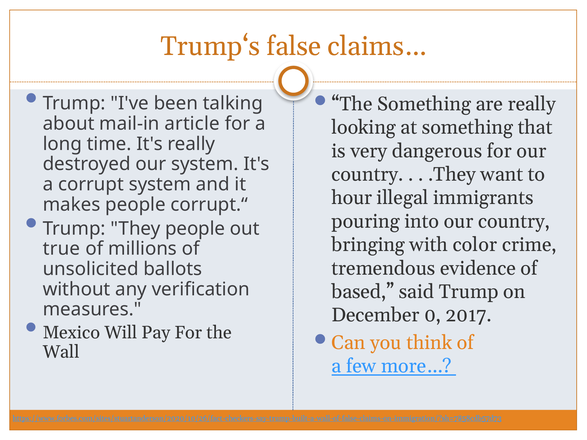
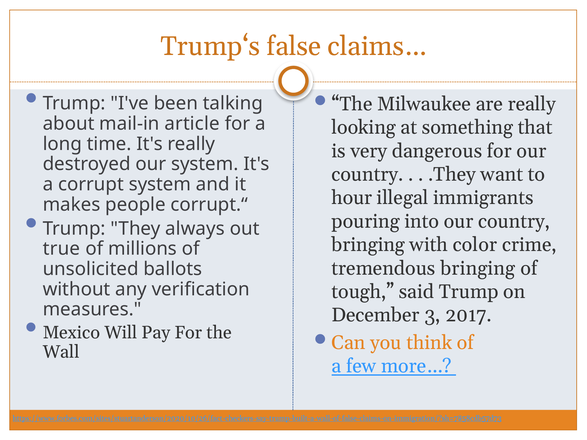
The Something: Something -> Milwaukee
They people: people -> always
tremendous evidence: evidence -> bringing
based: based -> tough
0: 0 -> 3
